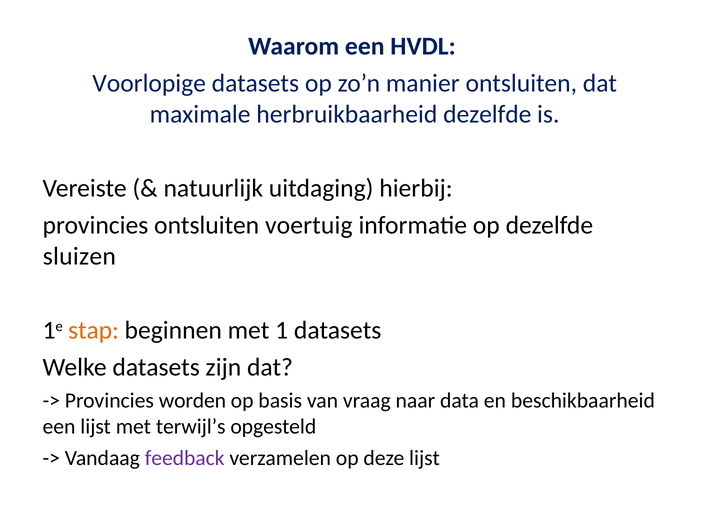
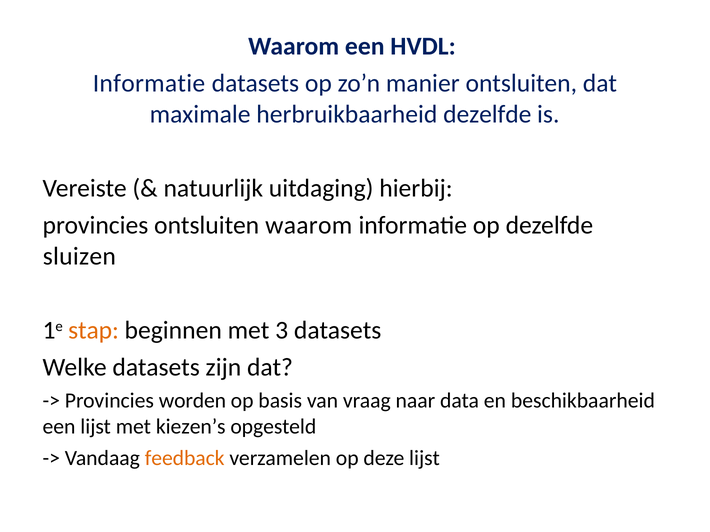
Voorlopige at (149, 84): Voorlopige -> Informatie
ontsluiten voertuig: voertuig -> waarom
1: 1 -> 3
terwijl’s: terwijl’s -> kiezen’s
feedback colour: purple -> orange
